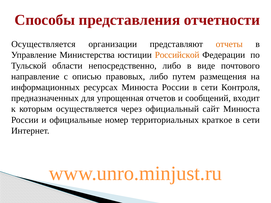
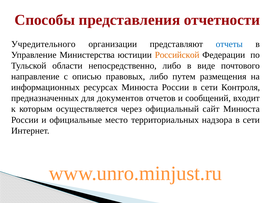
Осуществляется at (43, 44): Осуществляется -> Учредительного
отчеты colour: orange -> blue
упрощенная: упрощенная -> документов
номер: номер -> место
краткое: краткое -> надзора
